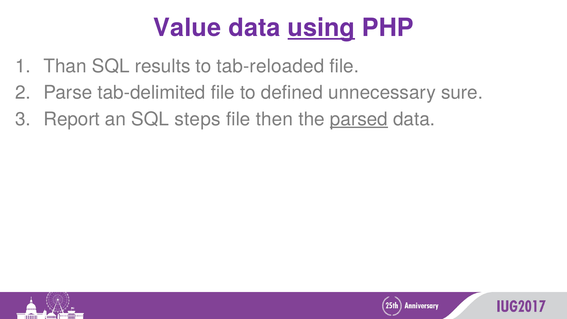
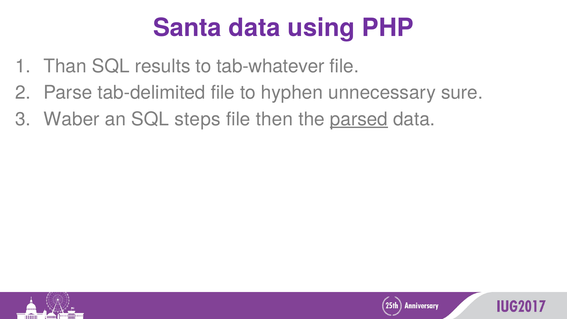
Value: Value -> Santa
using underline: present -> none
tab-reloaded: tab-reloaded -> tab-whatever
defined: defined -> hyphen
Report: Report -> Waber
